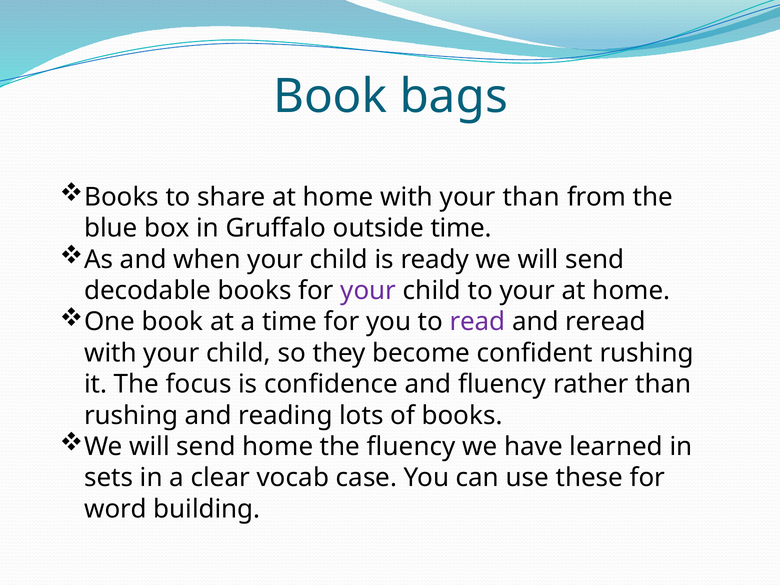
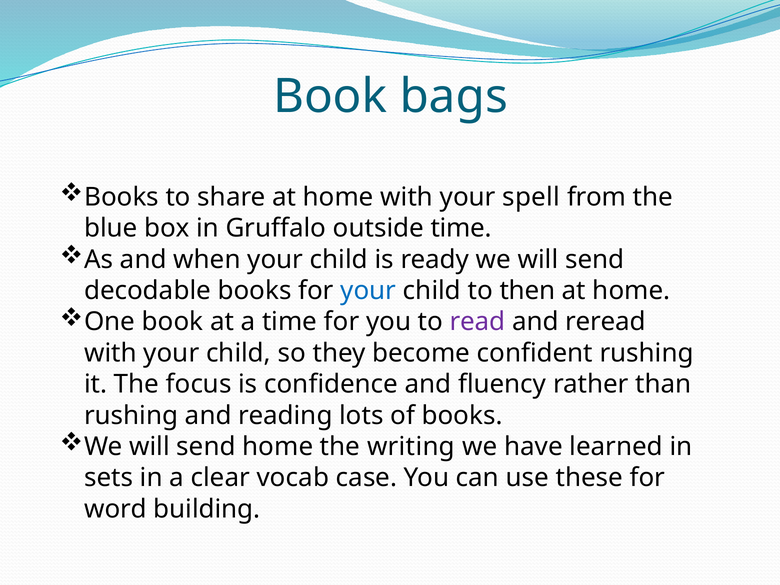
your than: than -> spell
your at (368, 291) colour: purple -> blue
to your: your -> then
the fluency: fluency -> writing
